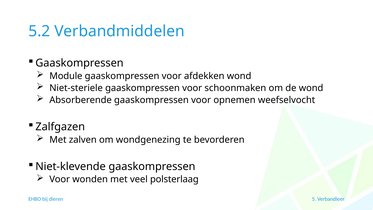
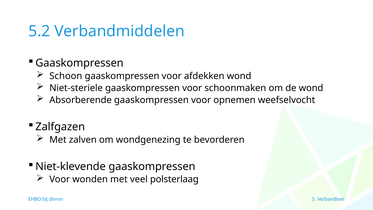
Module: Module -> Schoon
